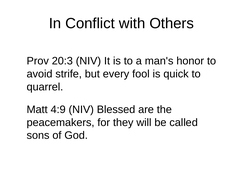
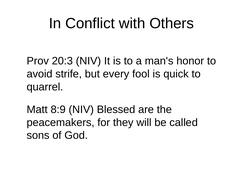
4:9: 4:9 -> 8:9
